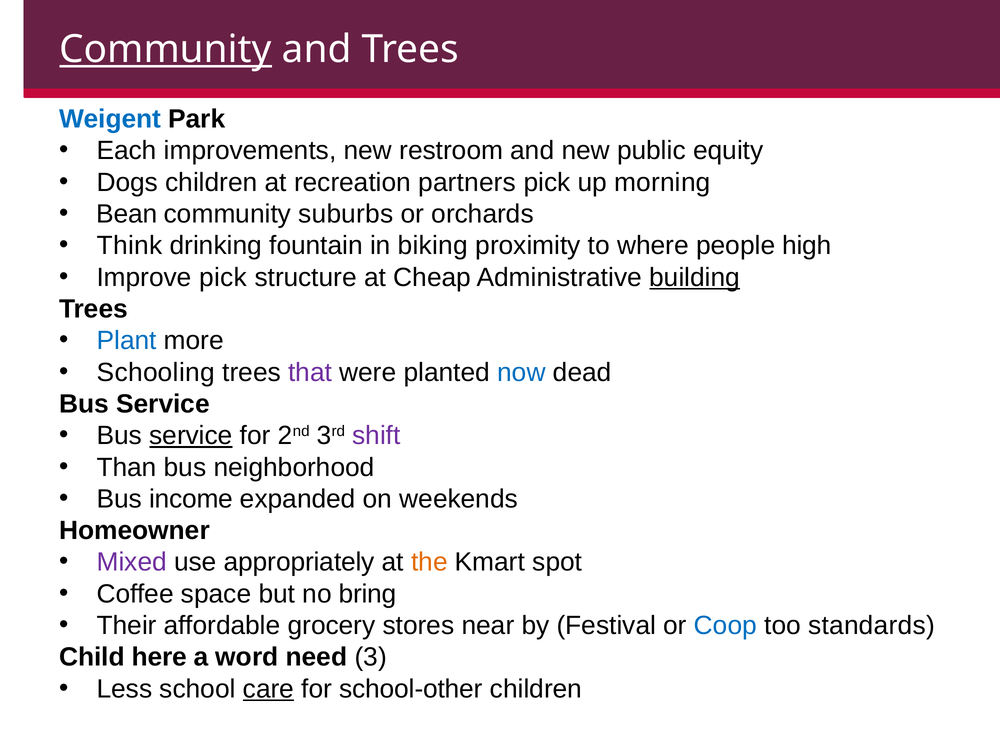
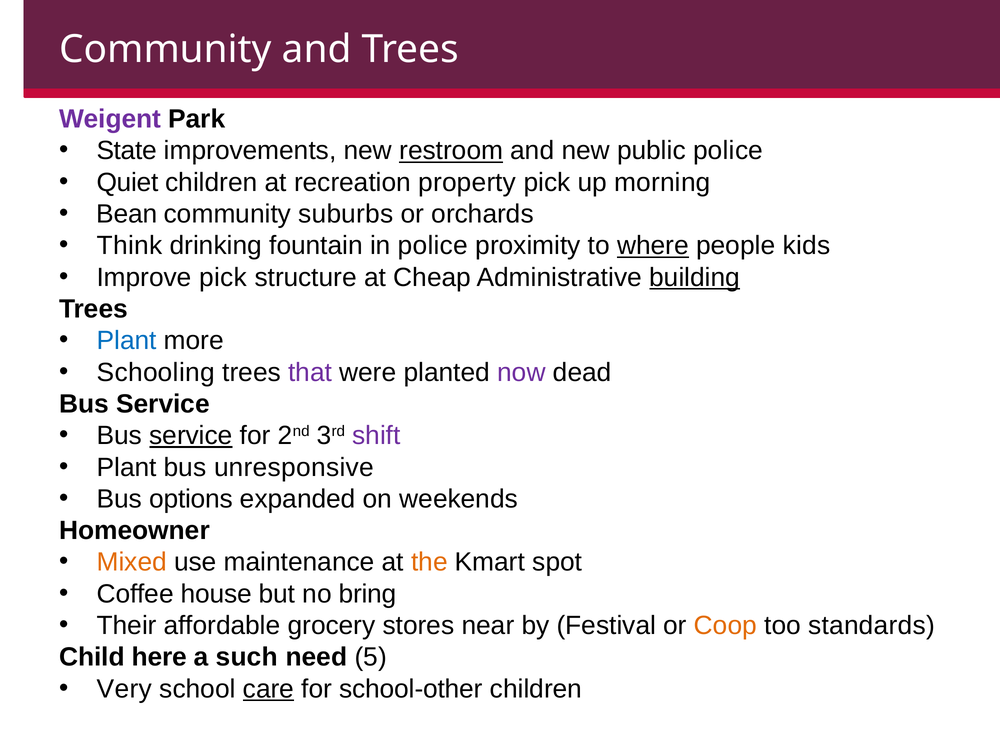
Community at (166, 49) underline: present -> none
Weigent colour: blue -> purple
Each: Each -> State
restroom underline: none -> present
public equity: equity -> police
Dogs: Dogs -> Quiet
partners: partners -> property
in biking: biking -> police
where underline: none -> present
high: high -> kids
now colour: blue -> purple
Than at (127, 467): Than -> Plant
neighborhood: neighborhood -> unresponsive
income: income -> options
Mixed colour: purple -> orange
appropriately: appropriately -> maintenance
space: space -> house
Coop colour: blue -> orange
word: word -> such
3: 3 -> 5
Less: Less -> Very
